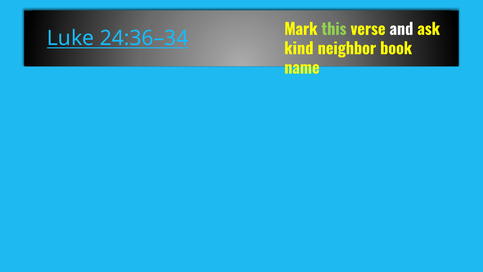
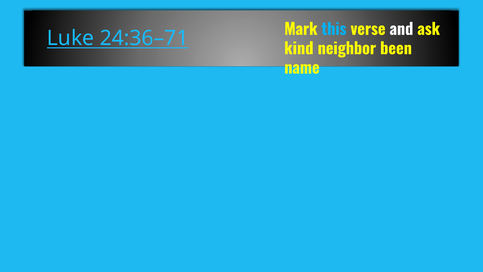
this colour: light green -> light blue
24:36–34: 24:36–34 -> 24:36–71
book: book -> been
